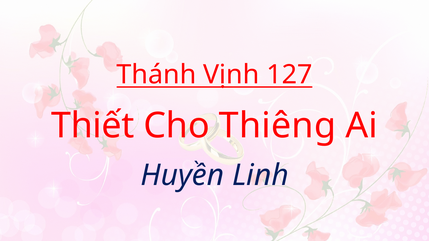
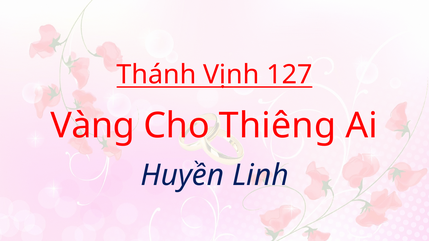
Thiết: Thiết -> Vàng
